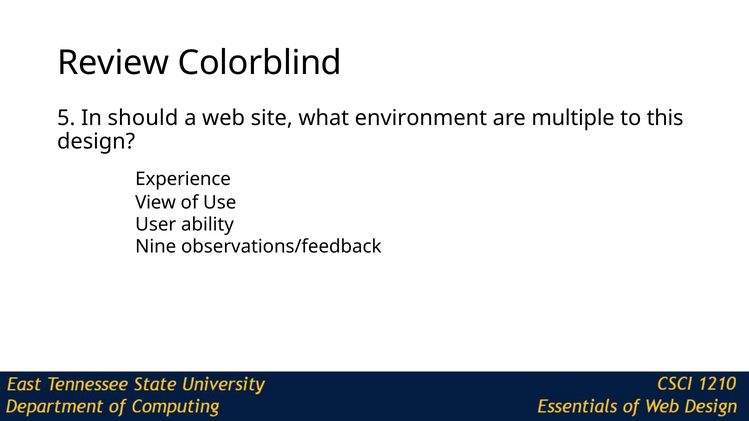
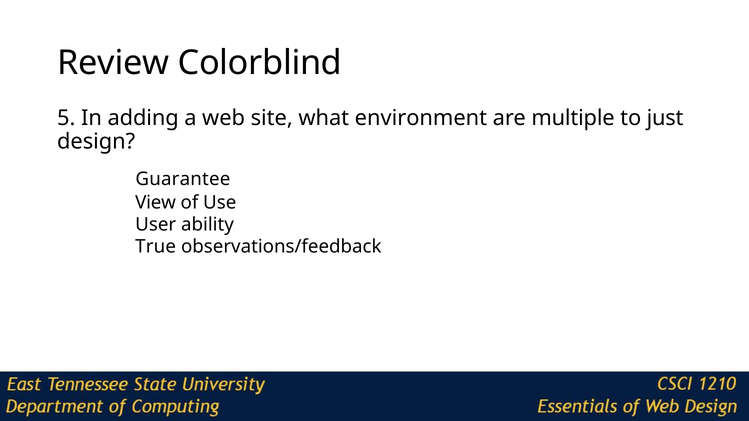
should: should -> adding
this: this -> just
Experience: Experience -> Guarantee
Nine: Nine -> True
